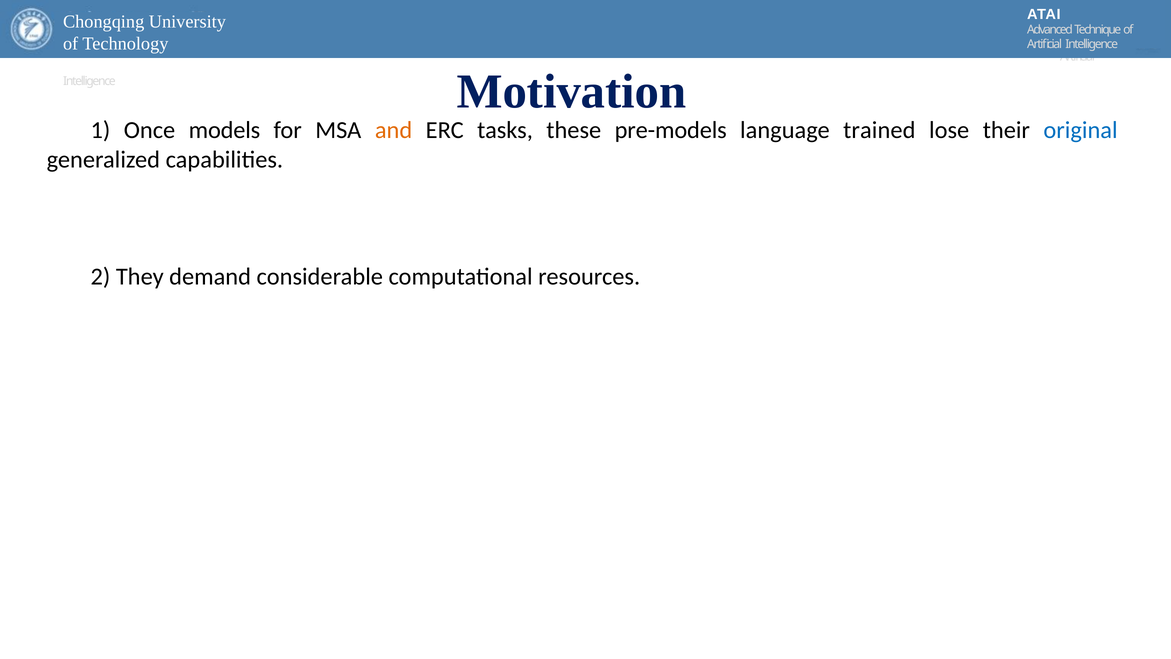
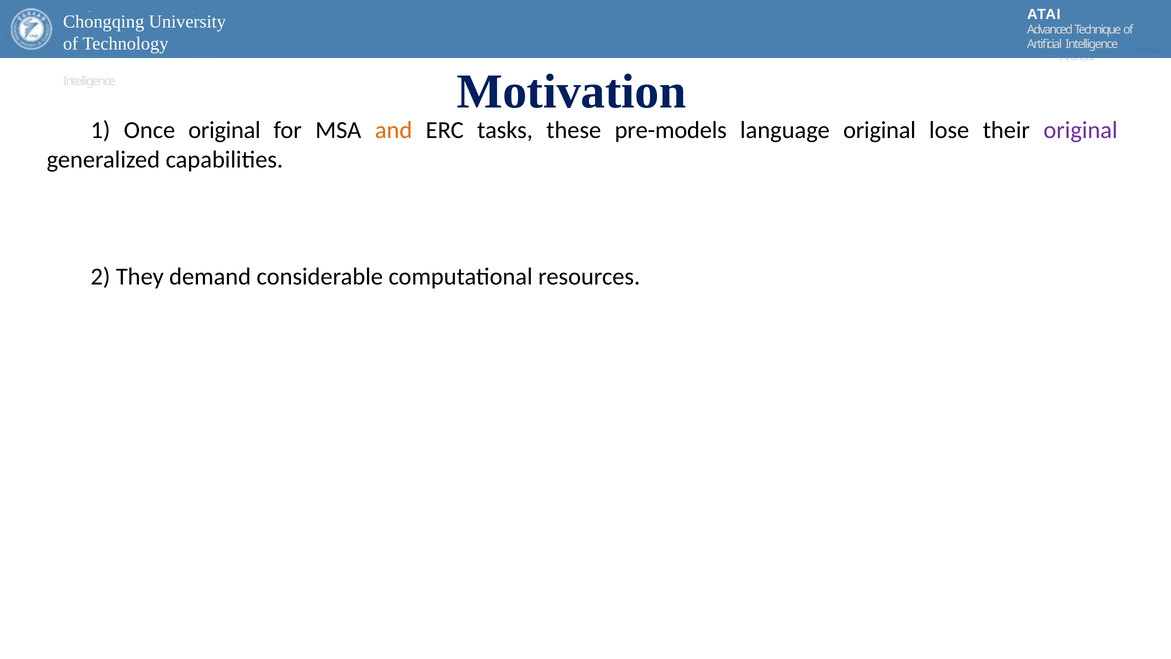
Once models: models -> original
language trained: trained -> original
original at (1081, 130) colour: blue -> purple
